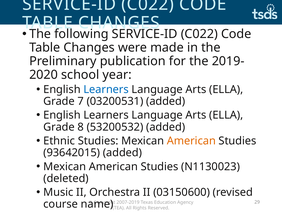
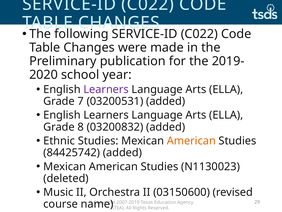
Learners at (106, 89) colour: blue -> purple
53200532: 53200532 -> 03200832
93642015: 93642015 -> 84425742
